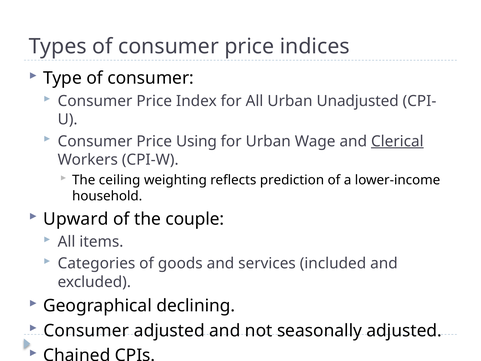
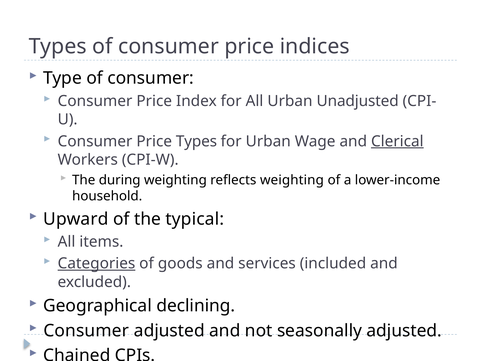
Price Using: Using -> Types
ceiling: ceiling -> during
reflects prediction: prediction -> weighting
couple: couple -> typical
Categories underline: none -> present
